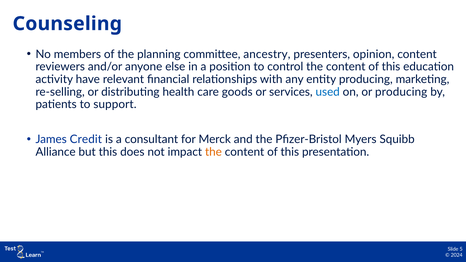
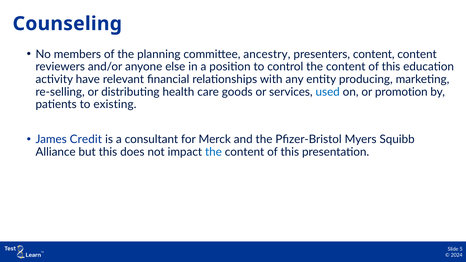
presenters opinion: opinion -> content
or producing: producing -> promotion
support: support -> existing
the at (213, 152) colour: orange -> blue
